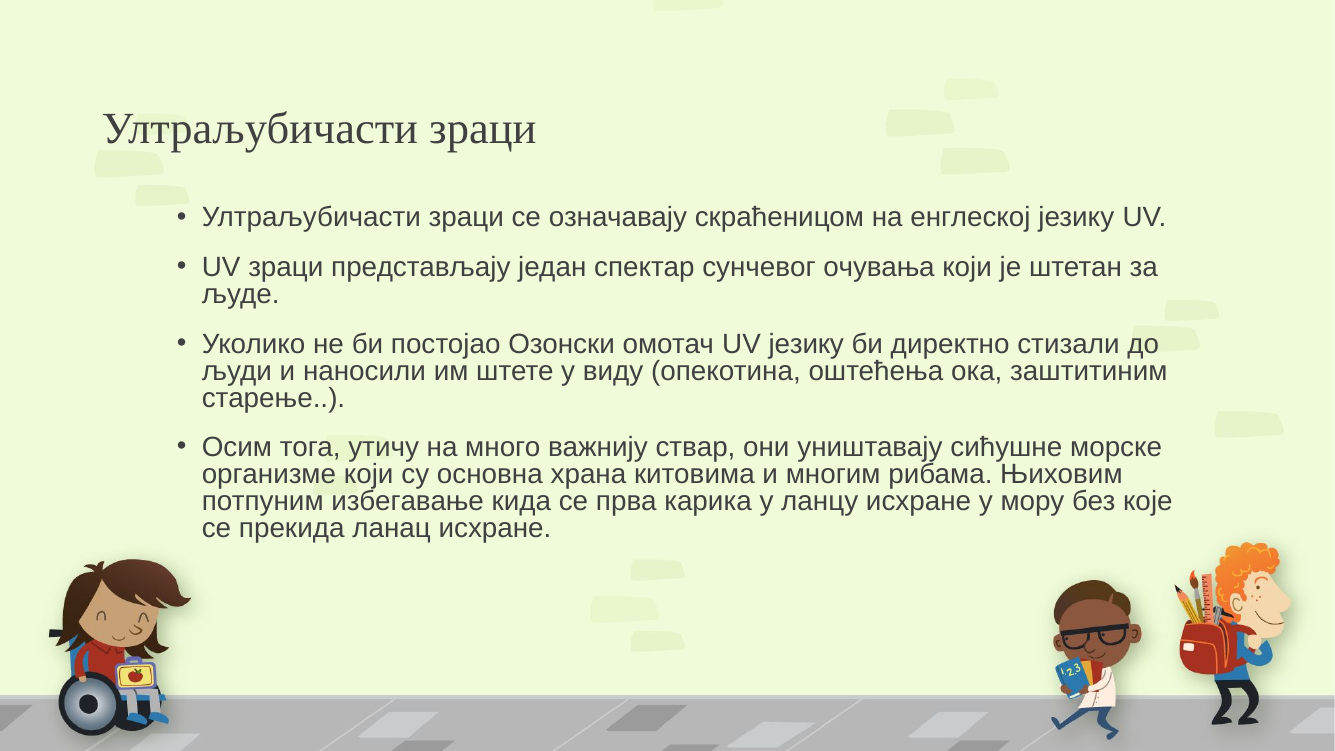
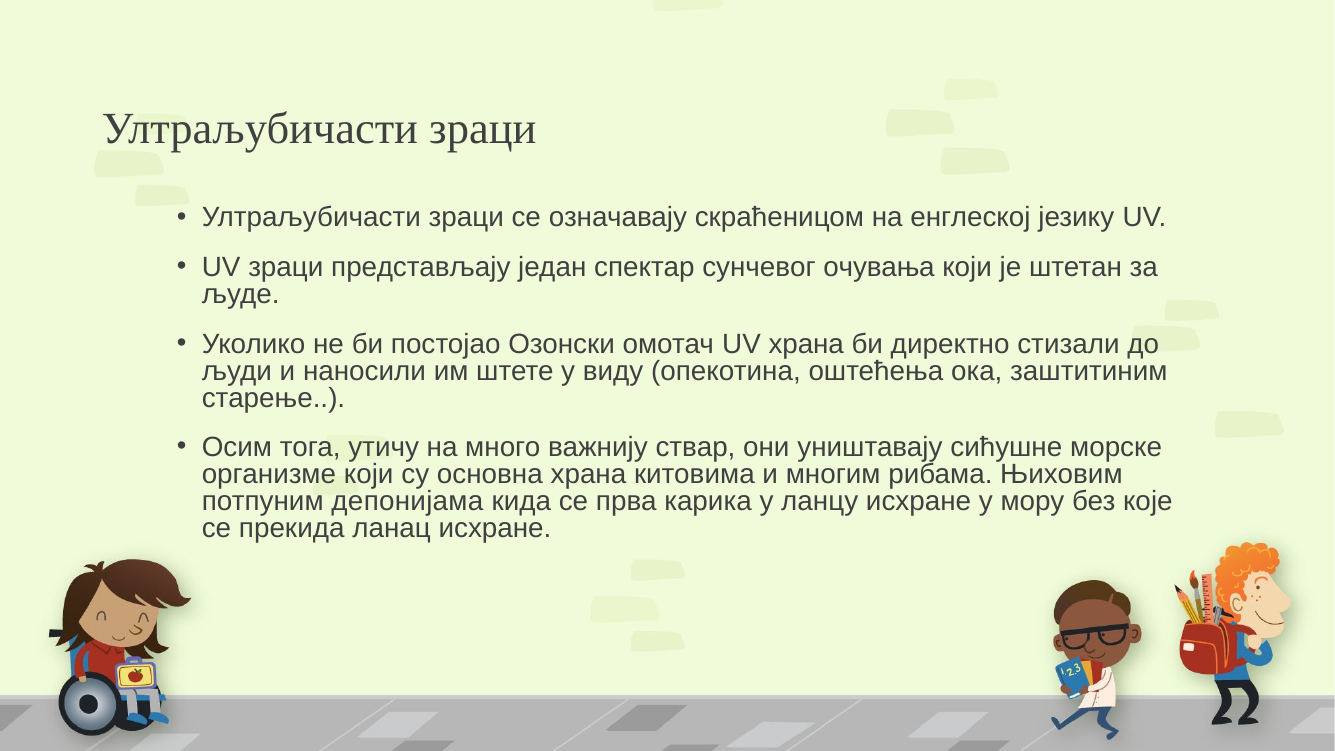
UV језику: језику -> храна
избегавање: избегавање -> депонијама
